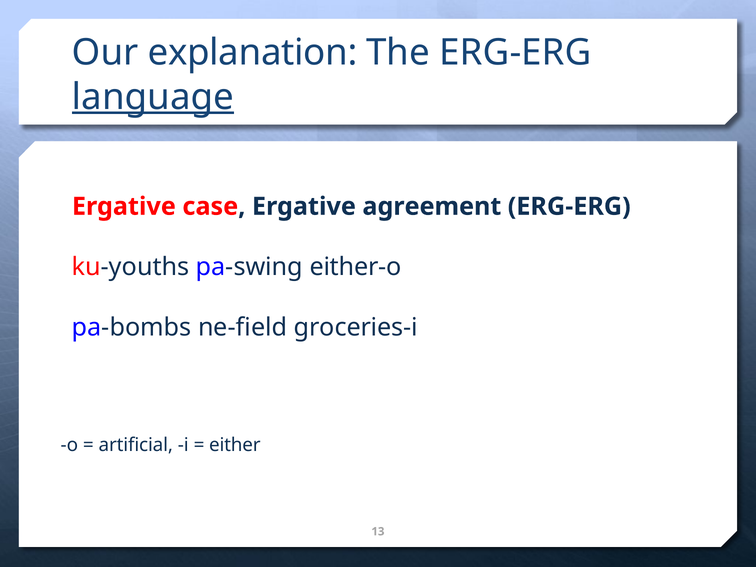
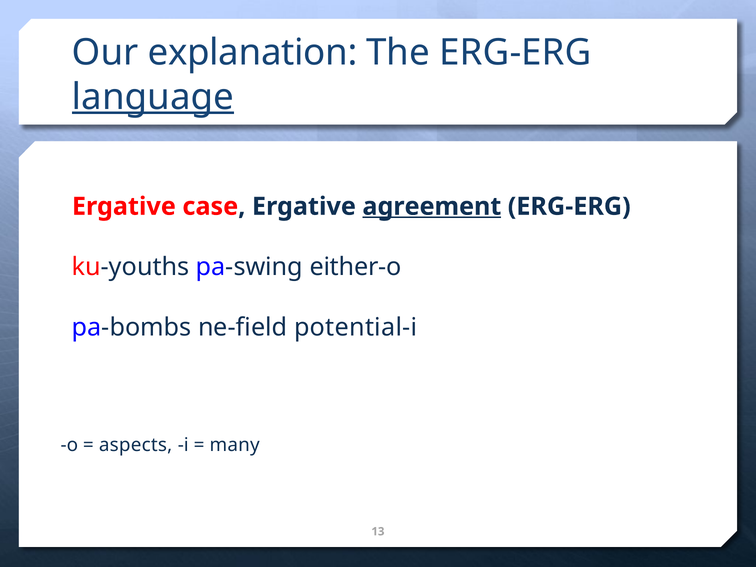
agreement underline: none -> present
groceries-i: groceries-i -> potential-i
artificial: artificial -> aspects
either: either -> many
